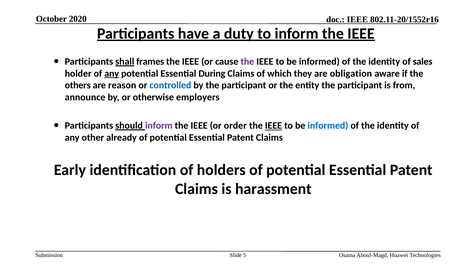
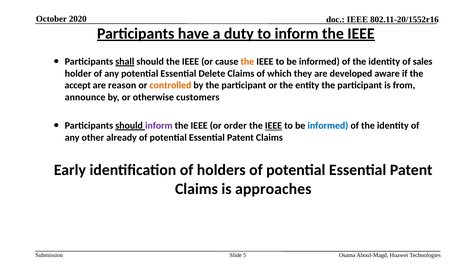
shall frames: frames -> should
the at (247, 62) colour: purple -> orange
any at (112, 73) underline: present -> none
During: During -> Delete
obligation: obligation -> developed
others: others -> accept
controlled colour: blue -> orange
employers: employers -> customers
harassment: harassment -> approaches
